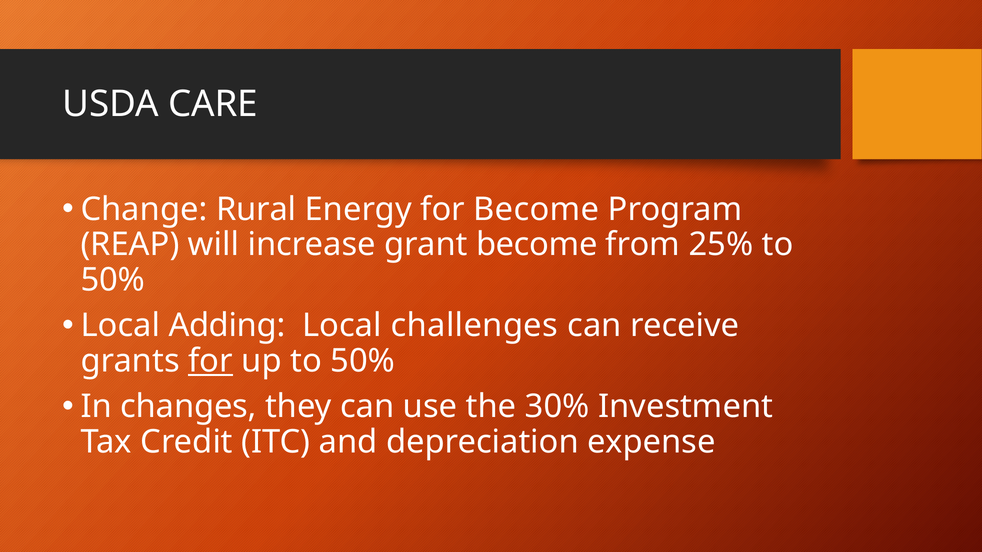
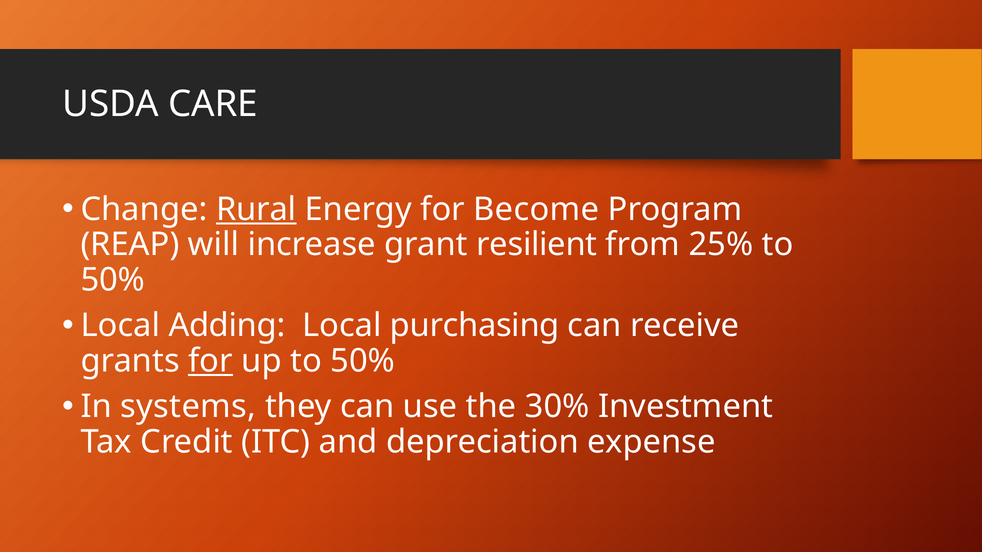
Rural underline: none -> present
grant become: become -> resilient
challenges: challenges -> purchasing
changes: changes -> systems
